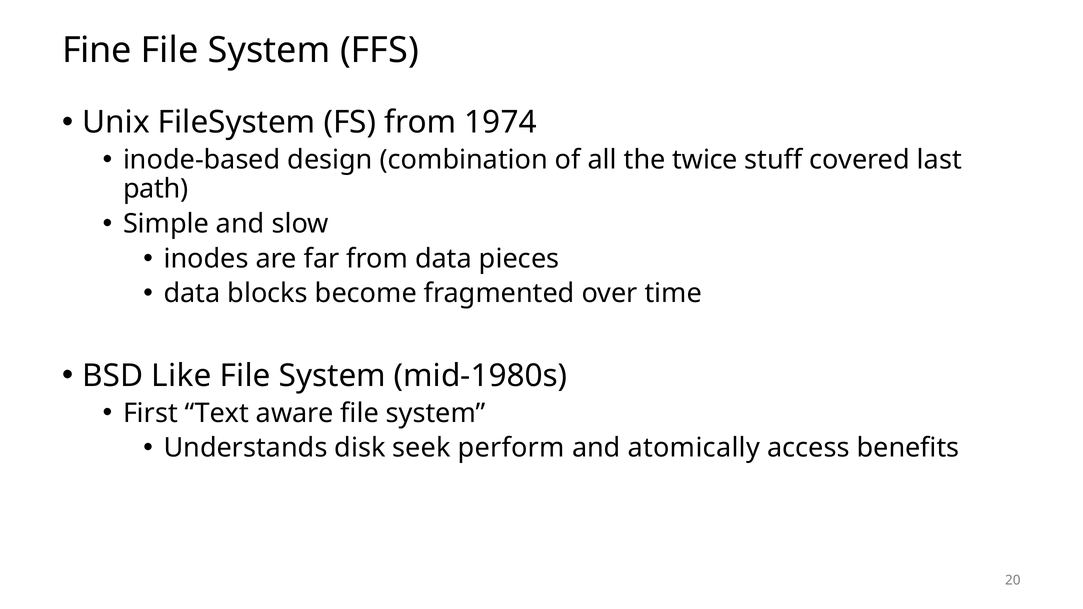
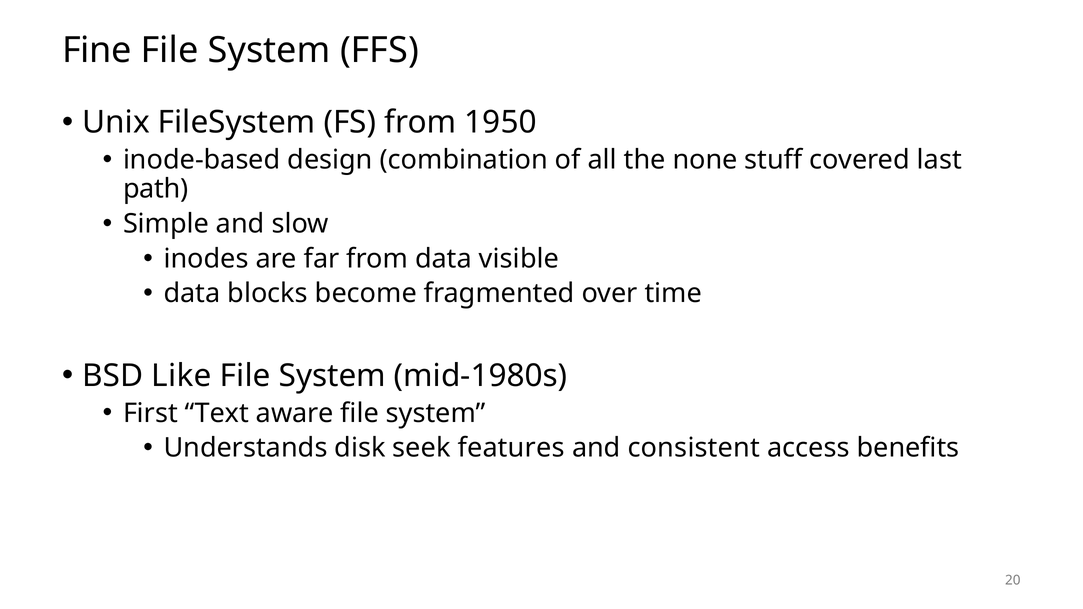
1974: 1974 -> 1950
twice: twice -> none
pieces: pieces -> visible
perform: perform -> features
atomically: atomically -> consistent
